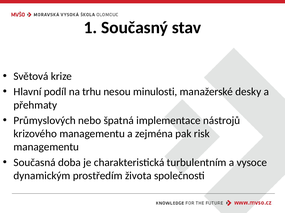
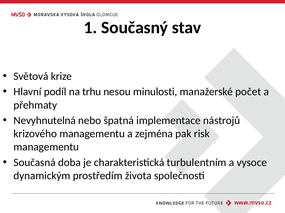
desky: desky -> počet
Průmyslových: Průmyslových -> Nevyhnutelná
